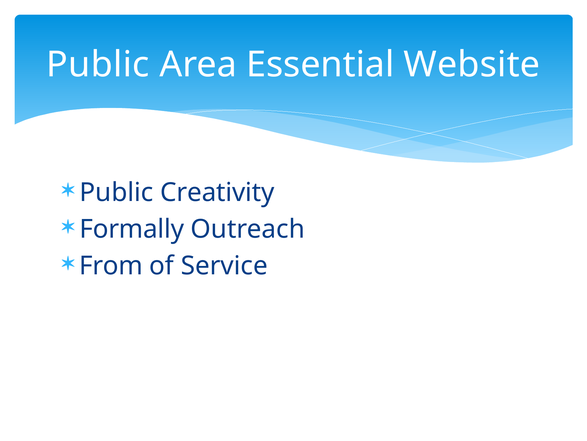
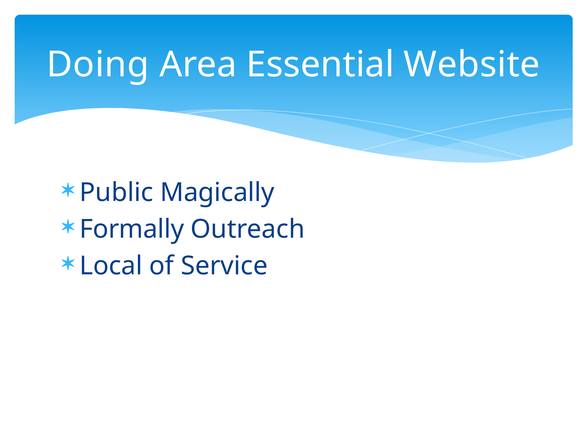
Public at (98, 64): Public -> Doing
Creativity: Creativity -> Magically
From: From -> Local
